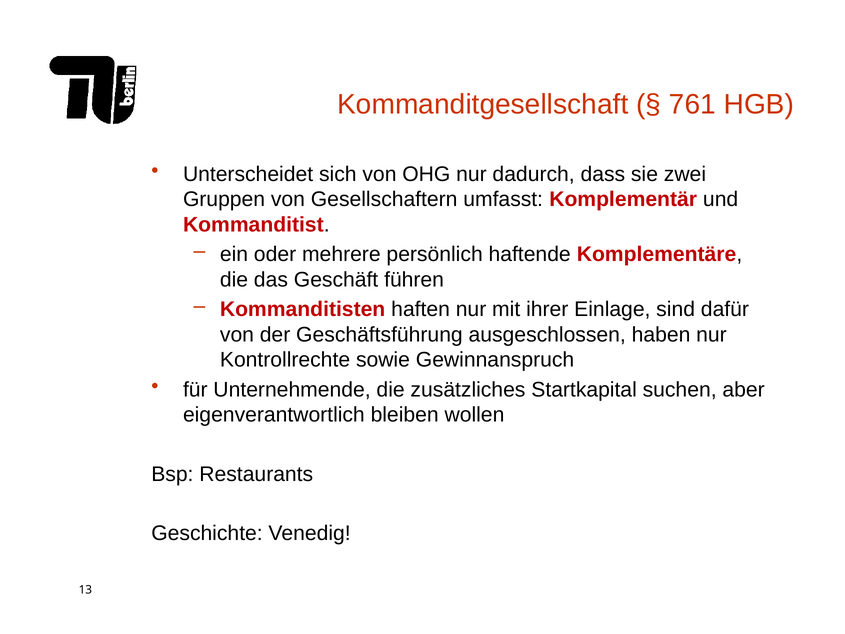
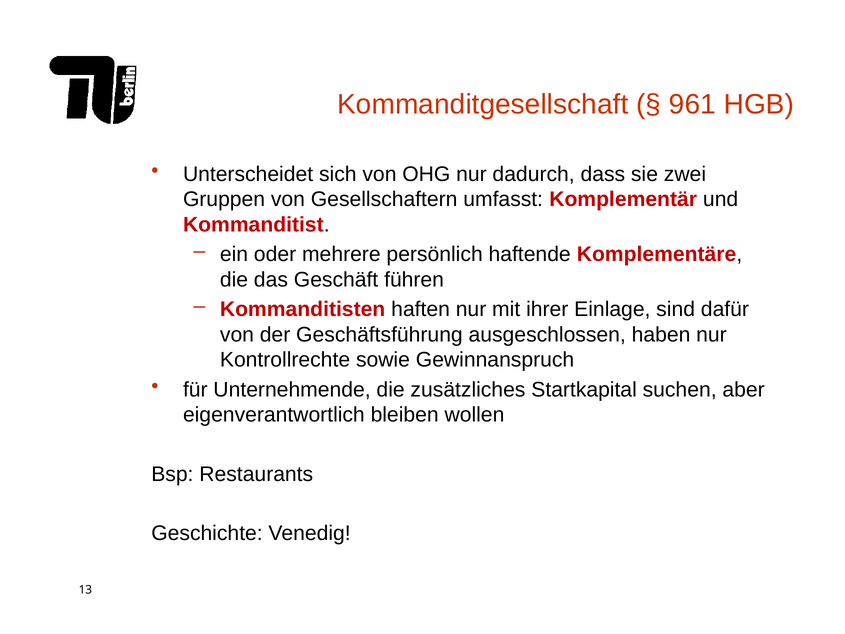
761: 761 -> 961
